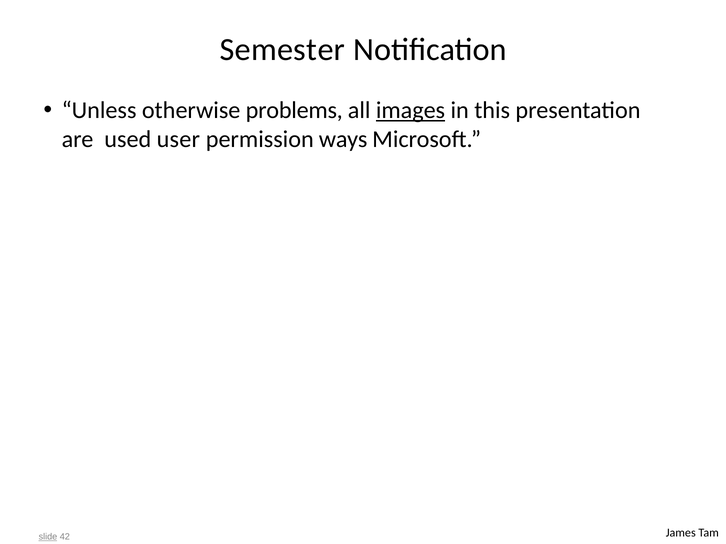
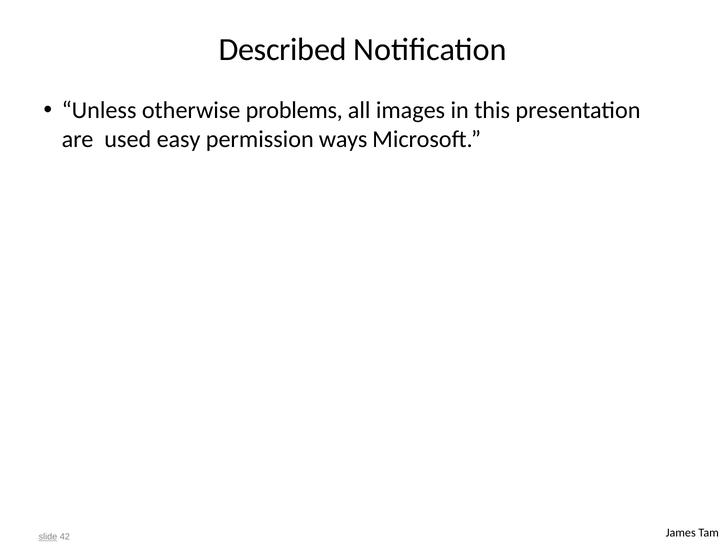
Semester: Semester -> Described
images underline: present -> none
user: user -> easy
